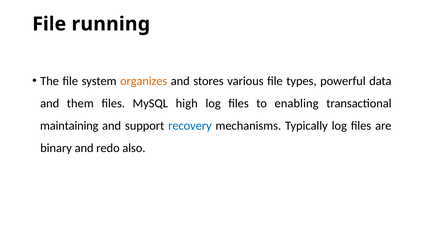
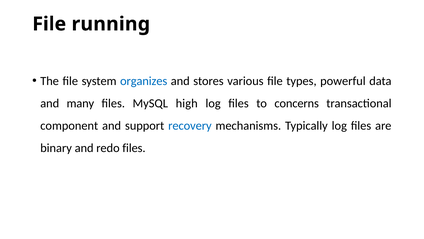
organizes colour: orange -> blue
them: them -> many
enabling: enabling -> concerns
maintaining: maintaining -> component
redo also: also -> files
